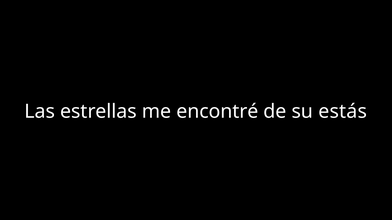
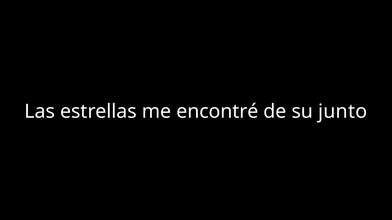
estás: estás -> junto
